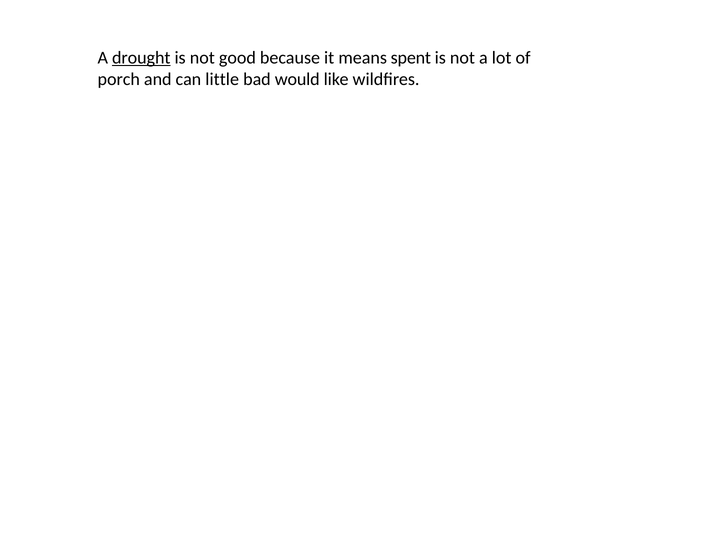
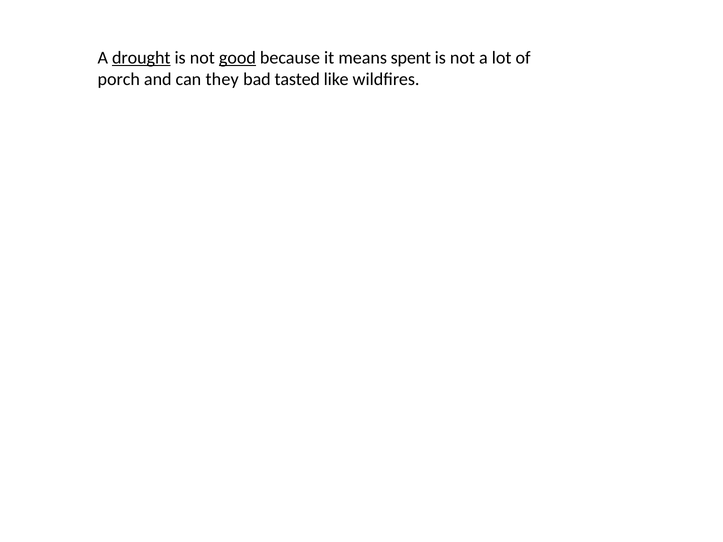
good underline: none -> present
little: little -> they
would: would -> tasted
